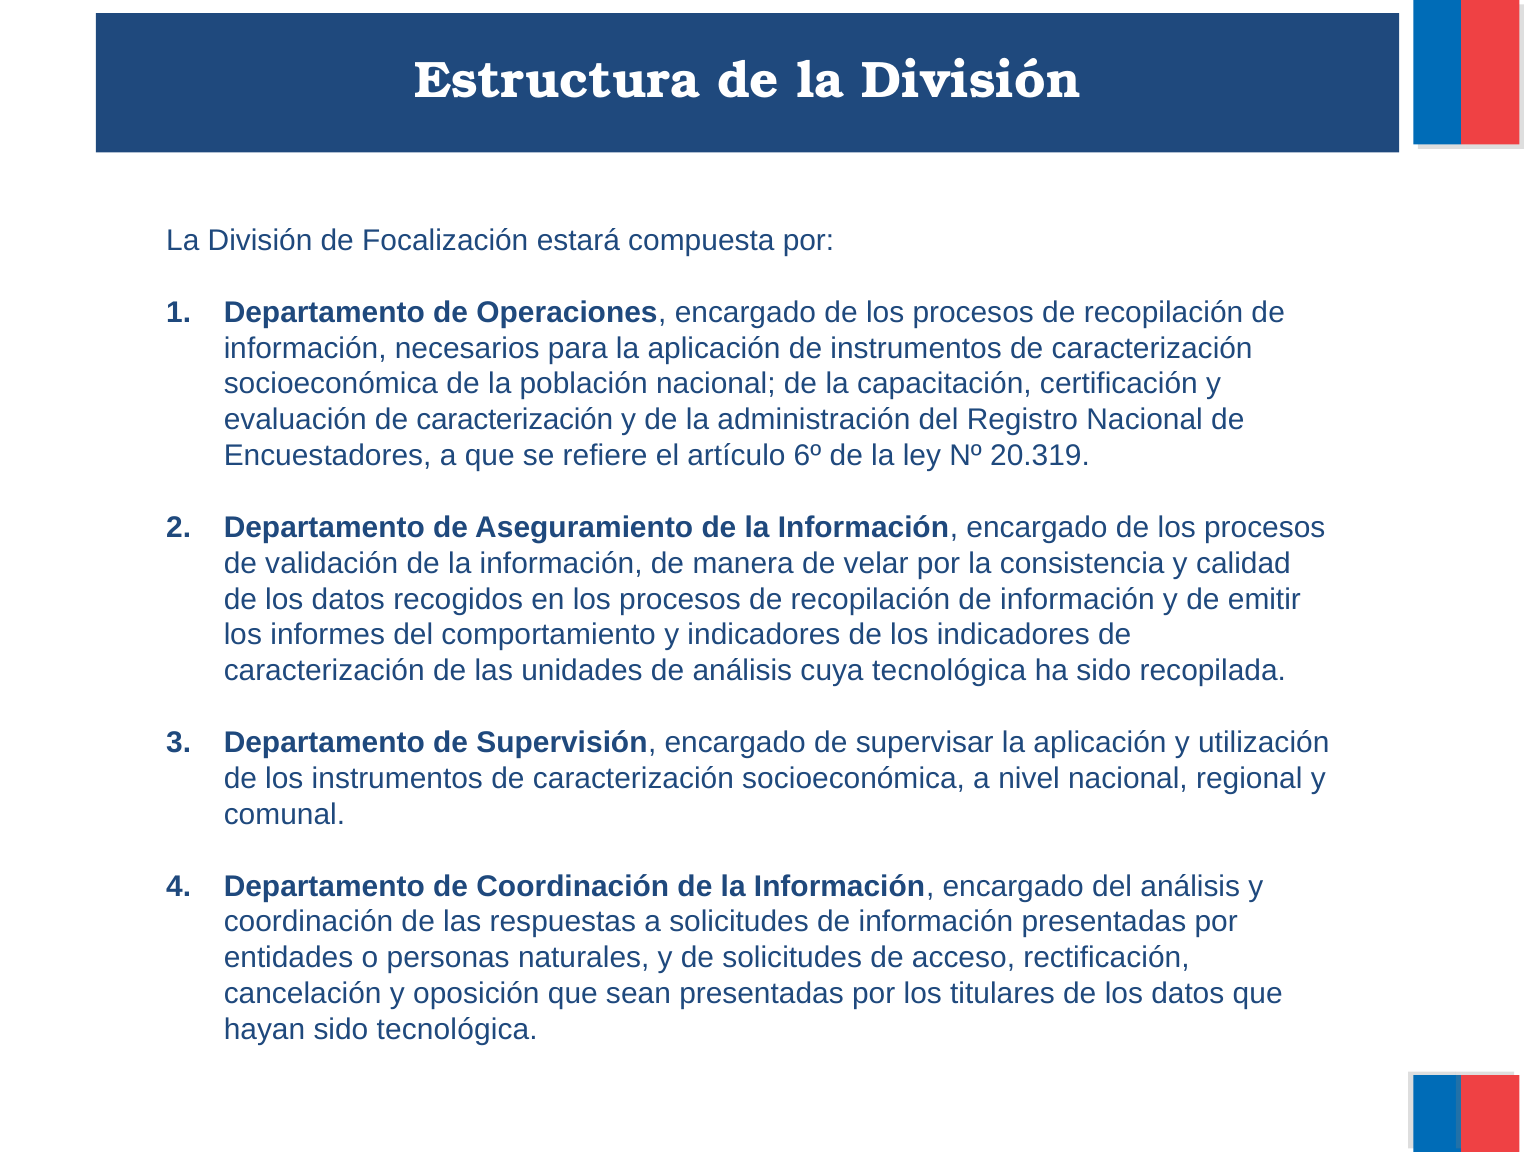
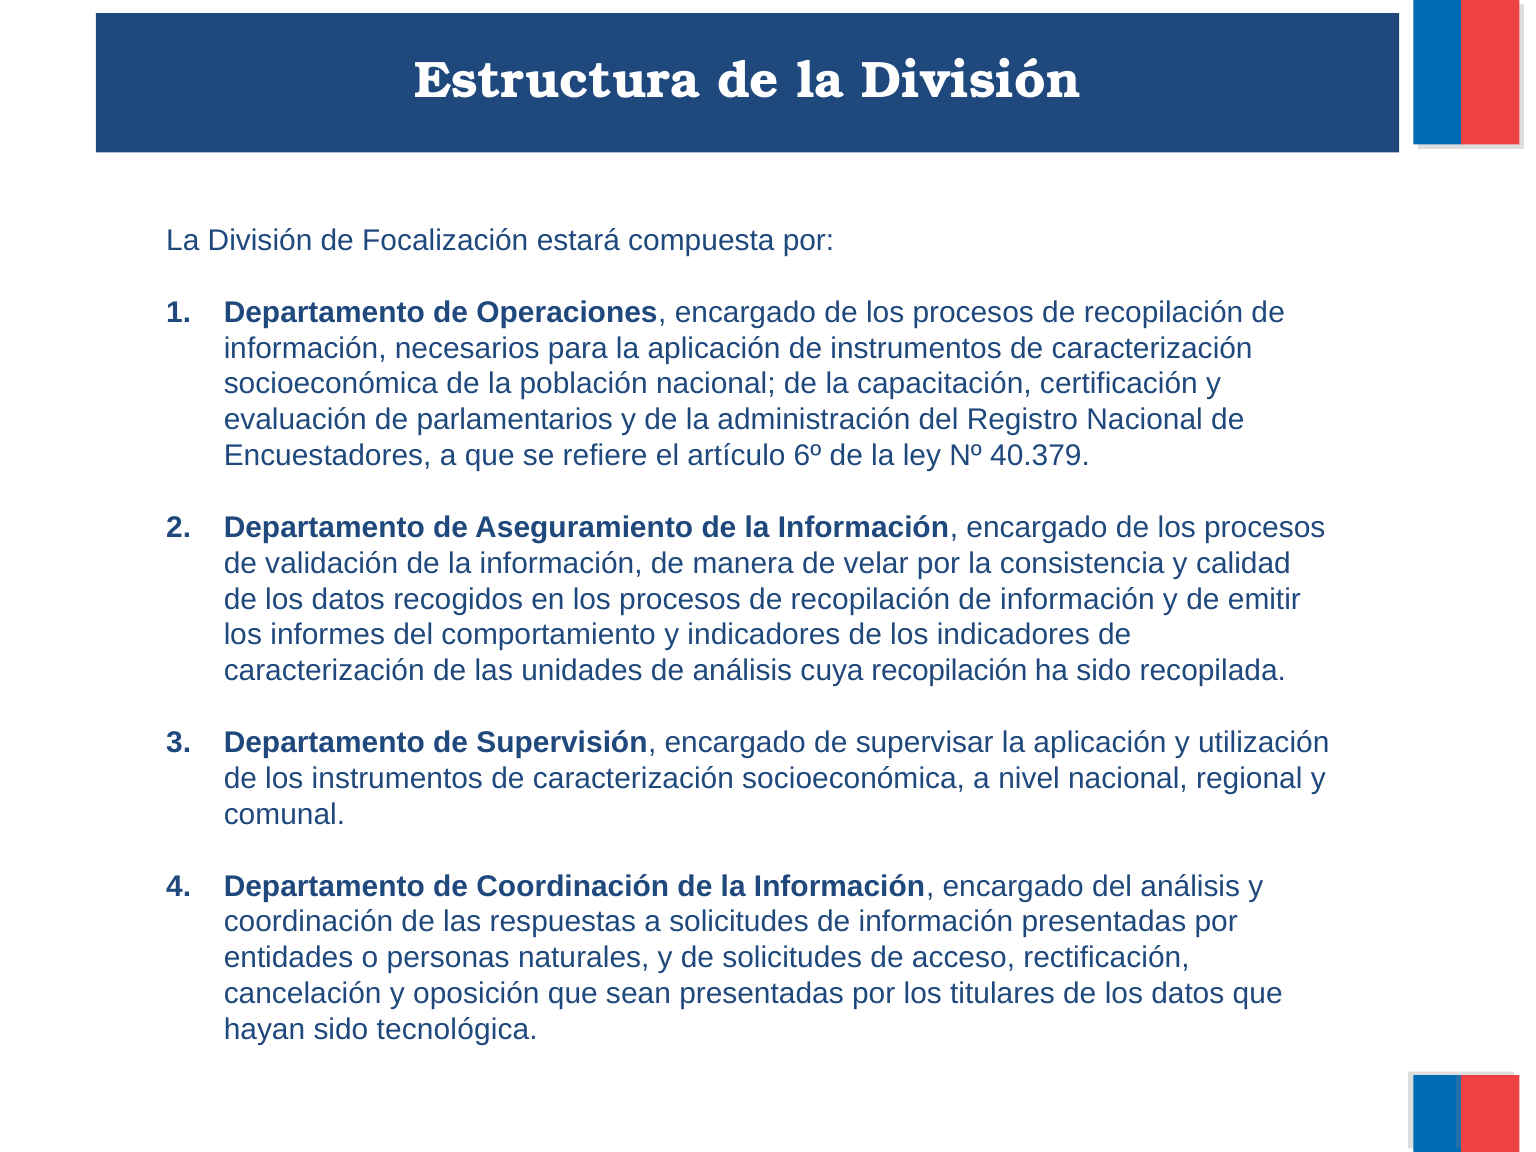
evaluación de caracterización: caracterización -> parlamentarios
20.319: 20.319 -> 40.379
cuya tecnológica: tecnológica -> recopilación
